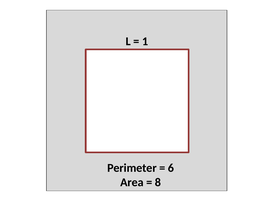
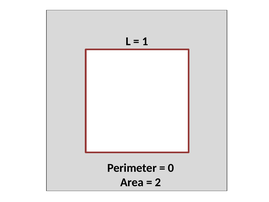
6: 6 -> 0
8: 8 -> 2
